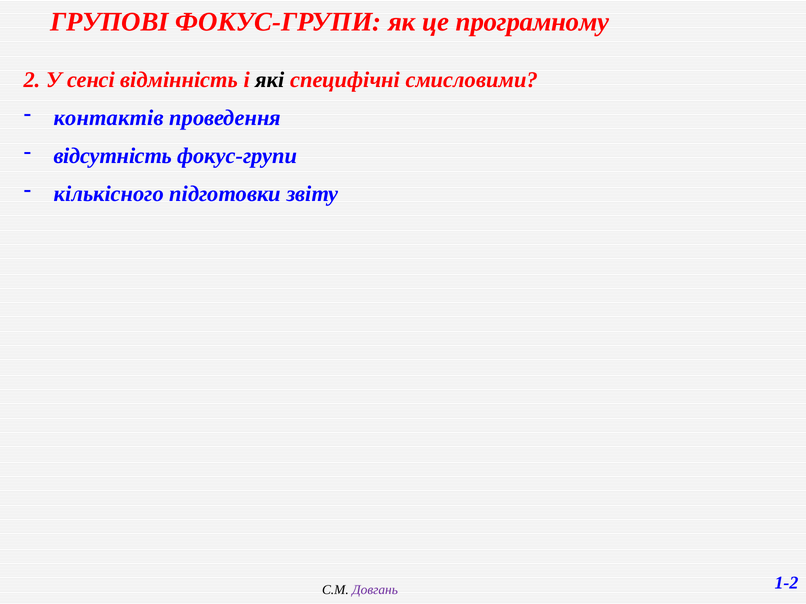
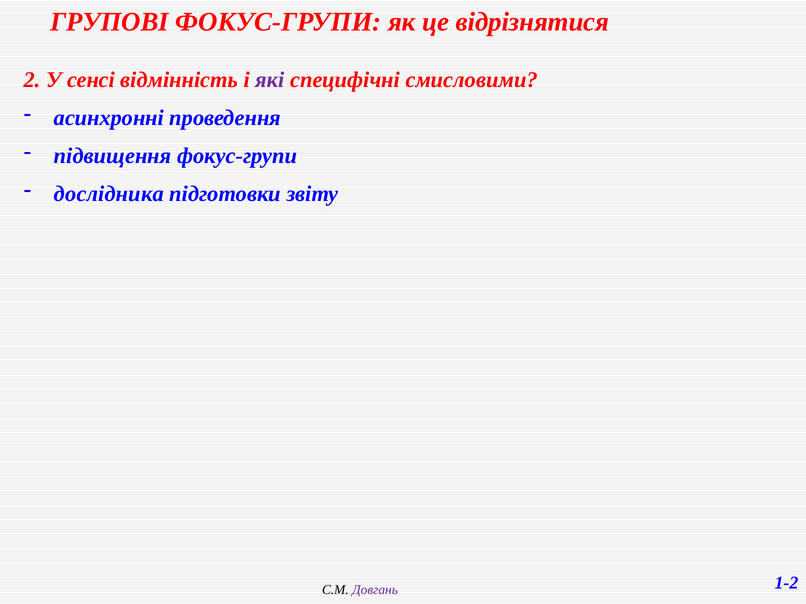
програмному: програмному -> відрізнятися
які colour: black -> purple
контактів: контактів -> асинхронні
відсутність: відсутність -> підвищення
кількісного: кількісного -> дослідника
